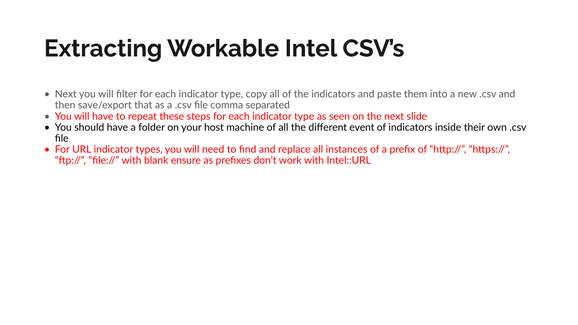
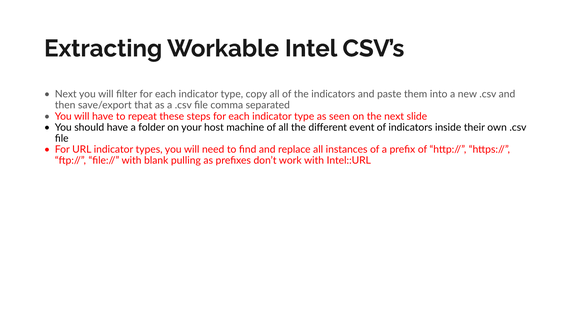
ensure: ensure -> pulling
